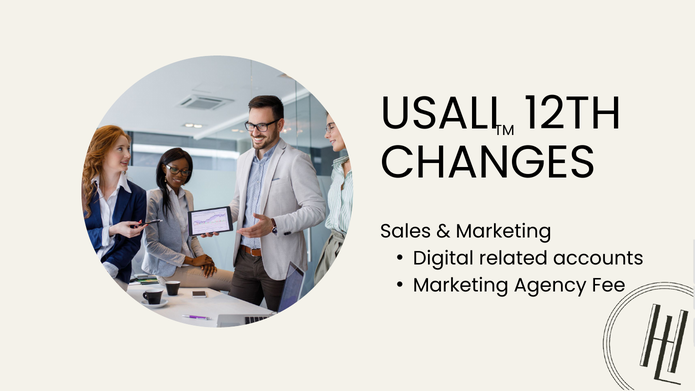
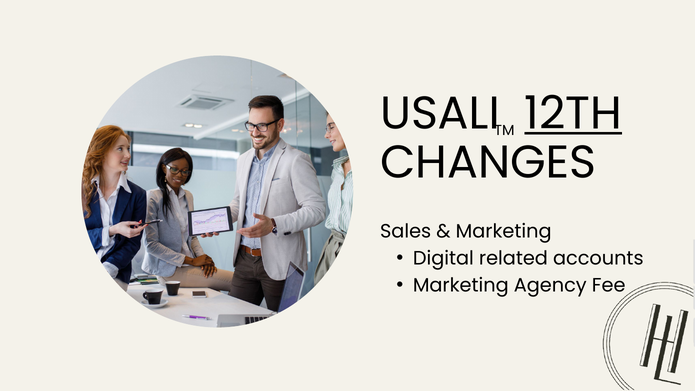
12TH underline: none -> present
